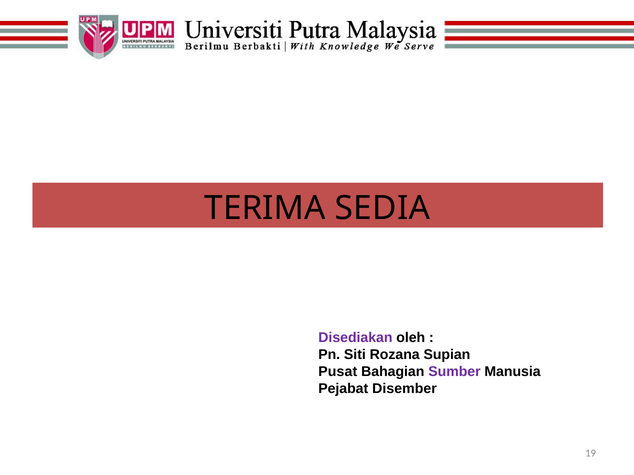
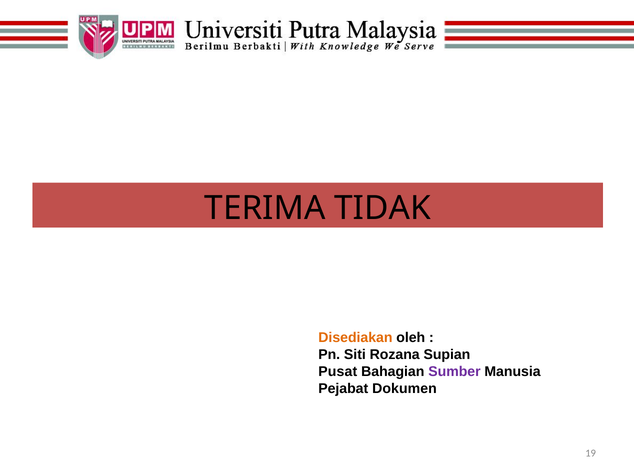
SEDIA: SEDIA -> TIDAK
Disediakan colour: purple -> orange
Disember: Disember -> Dokumen
